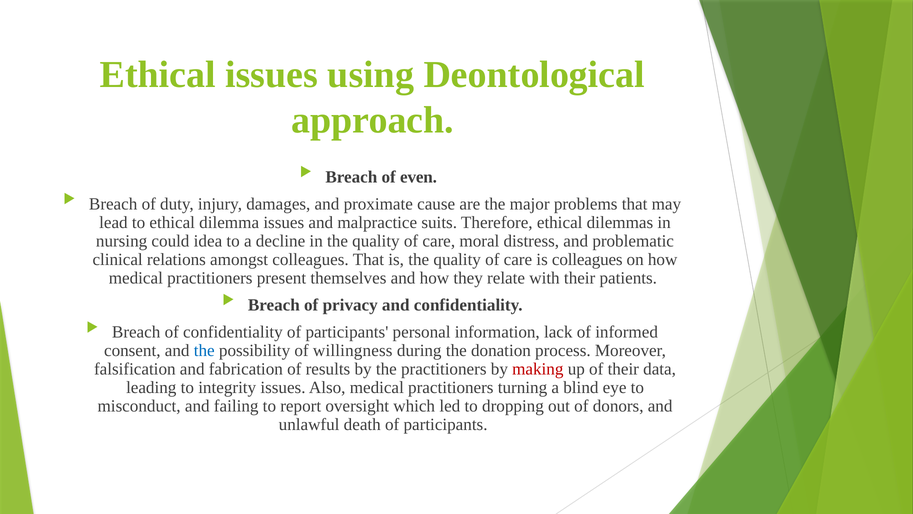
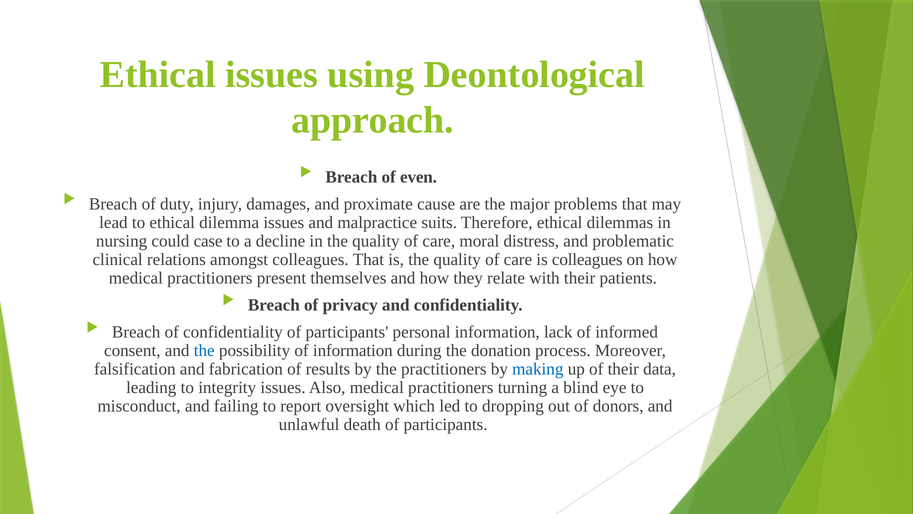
idea: idea -> case
of willingness: willingness -> information
making colour: red -> blue
